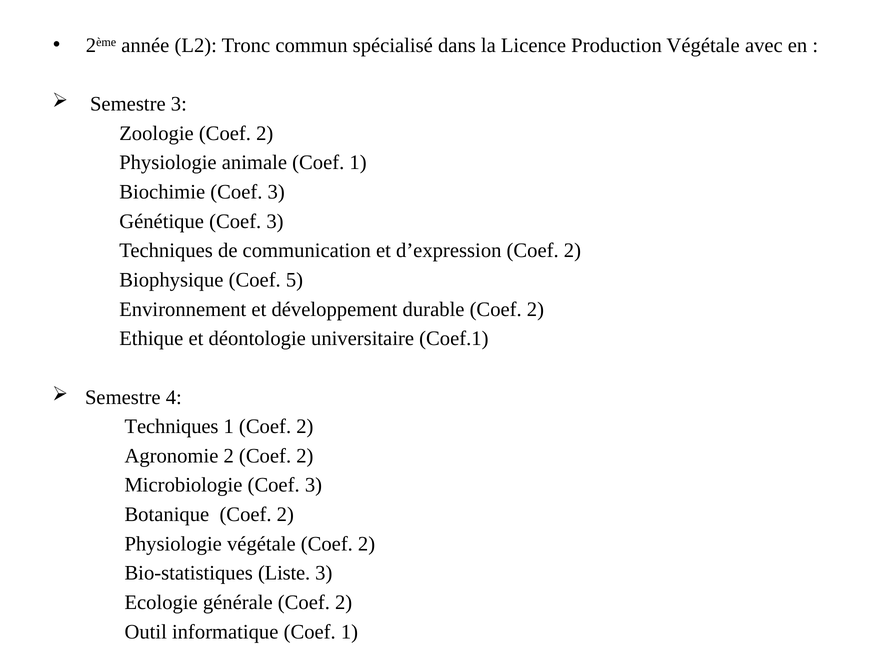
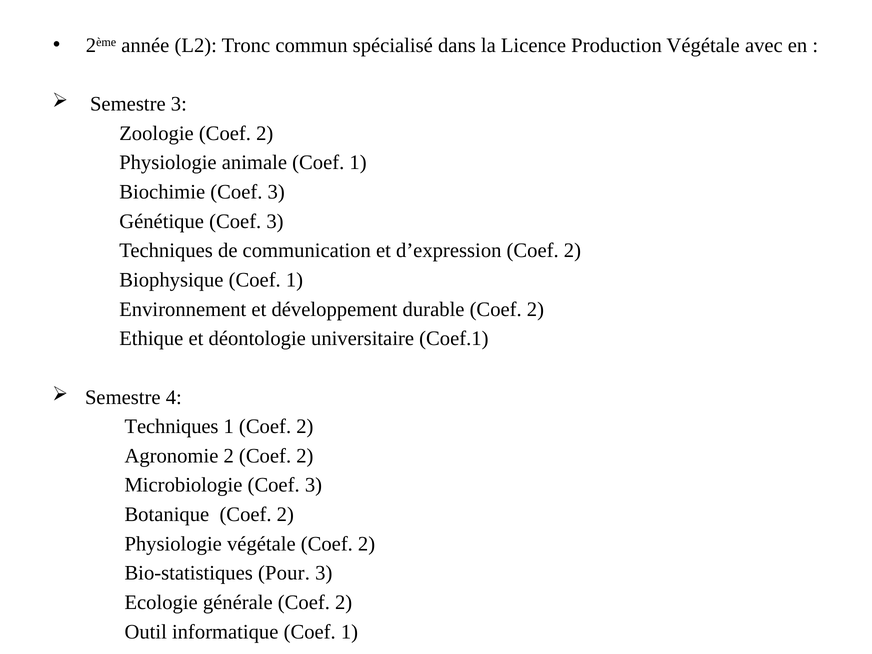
Biophysique Coef 5: 5 -> 1
Liste: Liste -> Pour
